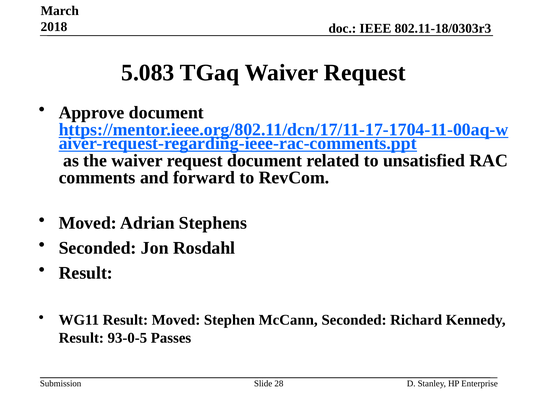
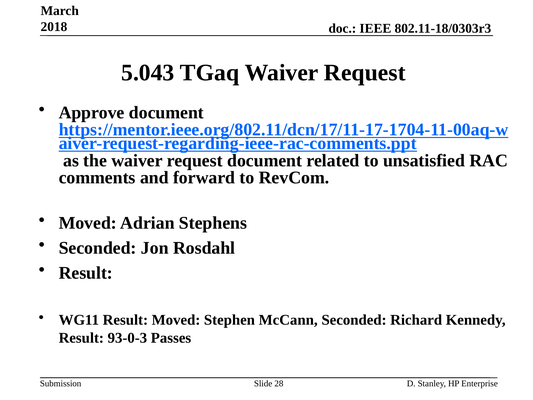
5.083: 5.083 -> 5.043
93-0-5: 93-0-5 -> 93-0-3
